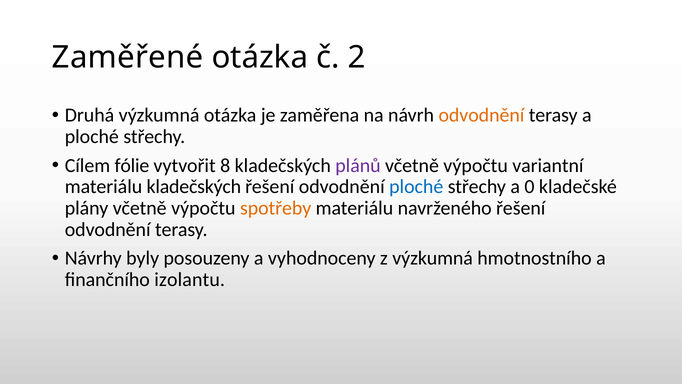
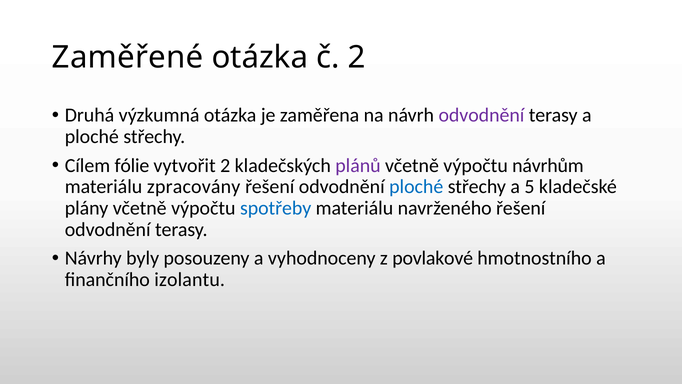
odvodnění at (481, 115) colour: orange -> purple
vytvořit 8: 8 -> 2
variantní: variantní -> návrhům
materiálu kladečských: kladečských -> zpracovány
0: 0 -> 5
spotřeby colour: orange -> blue
z výzkumná: výzkumná -> povlakové
